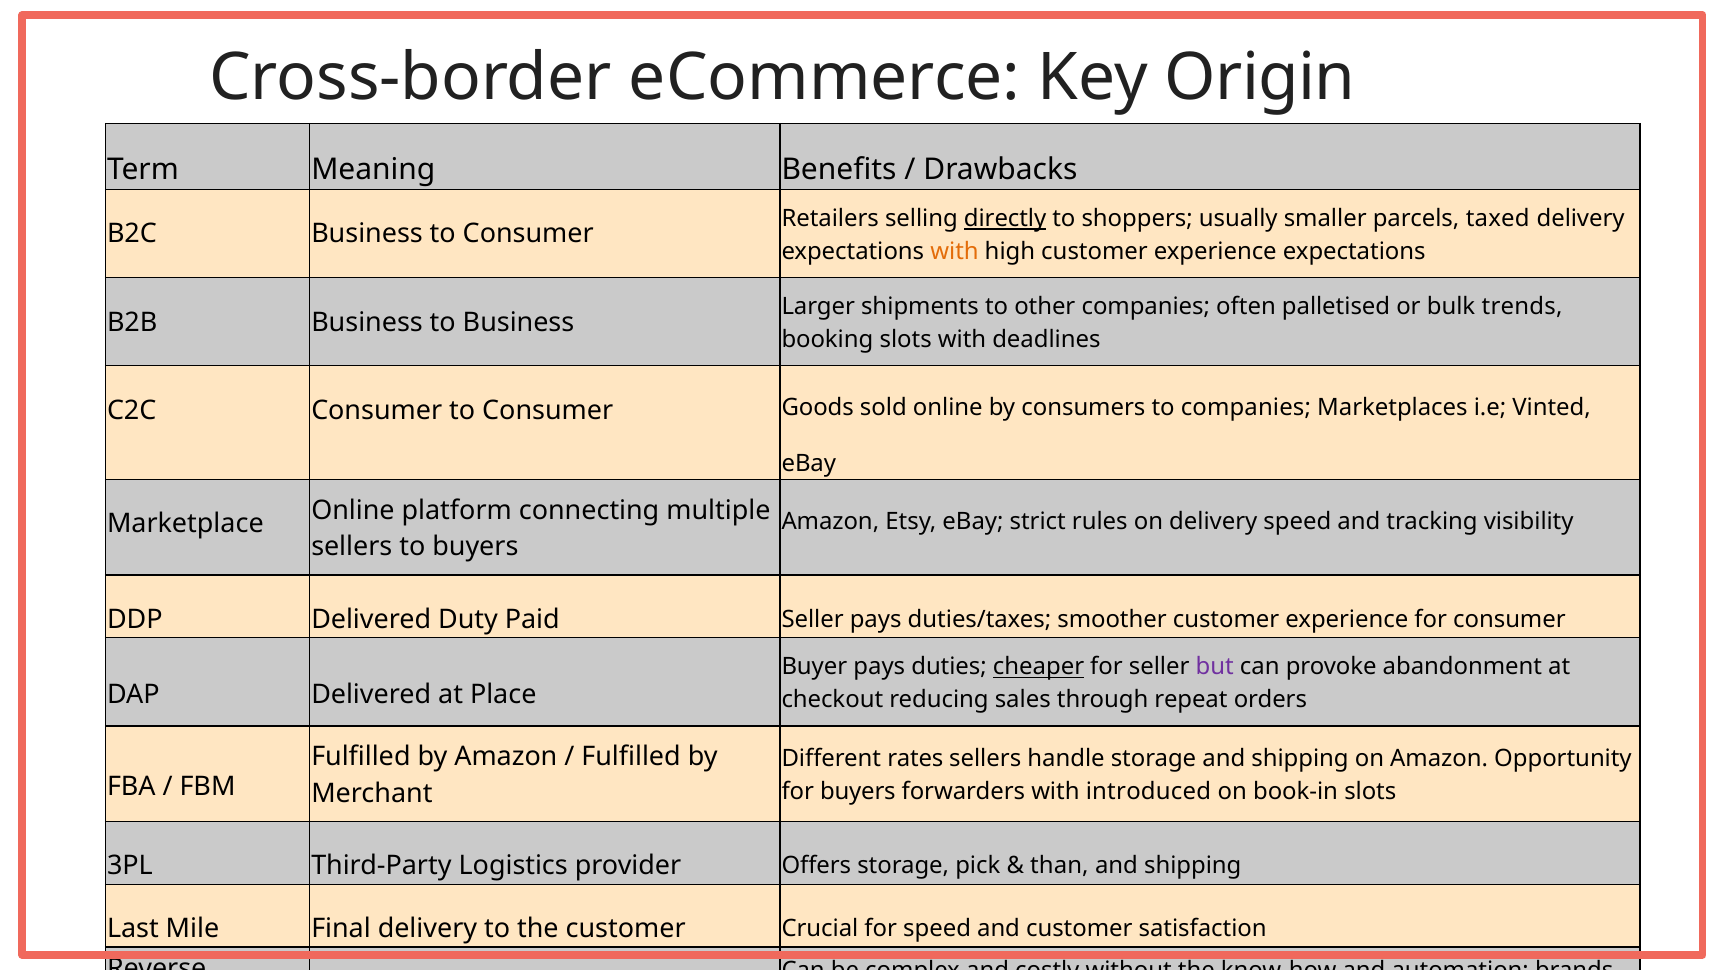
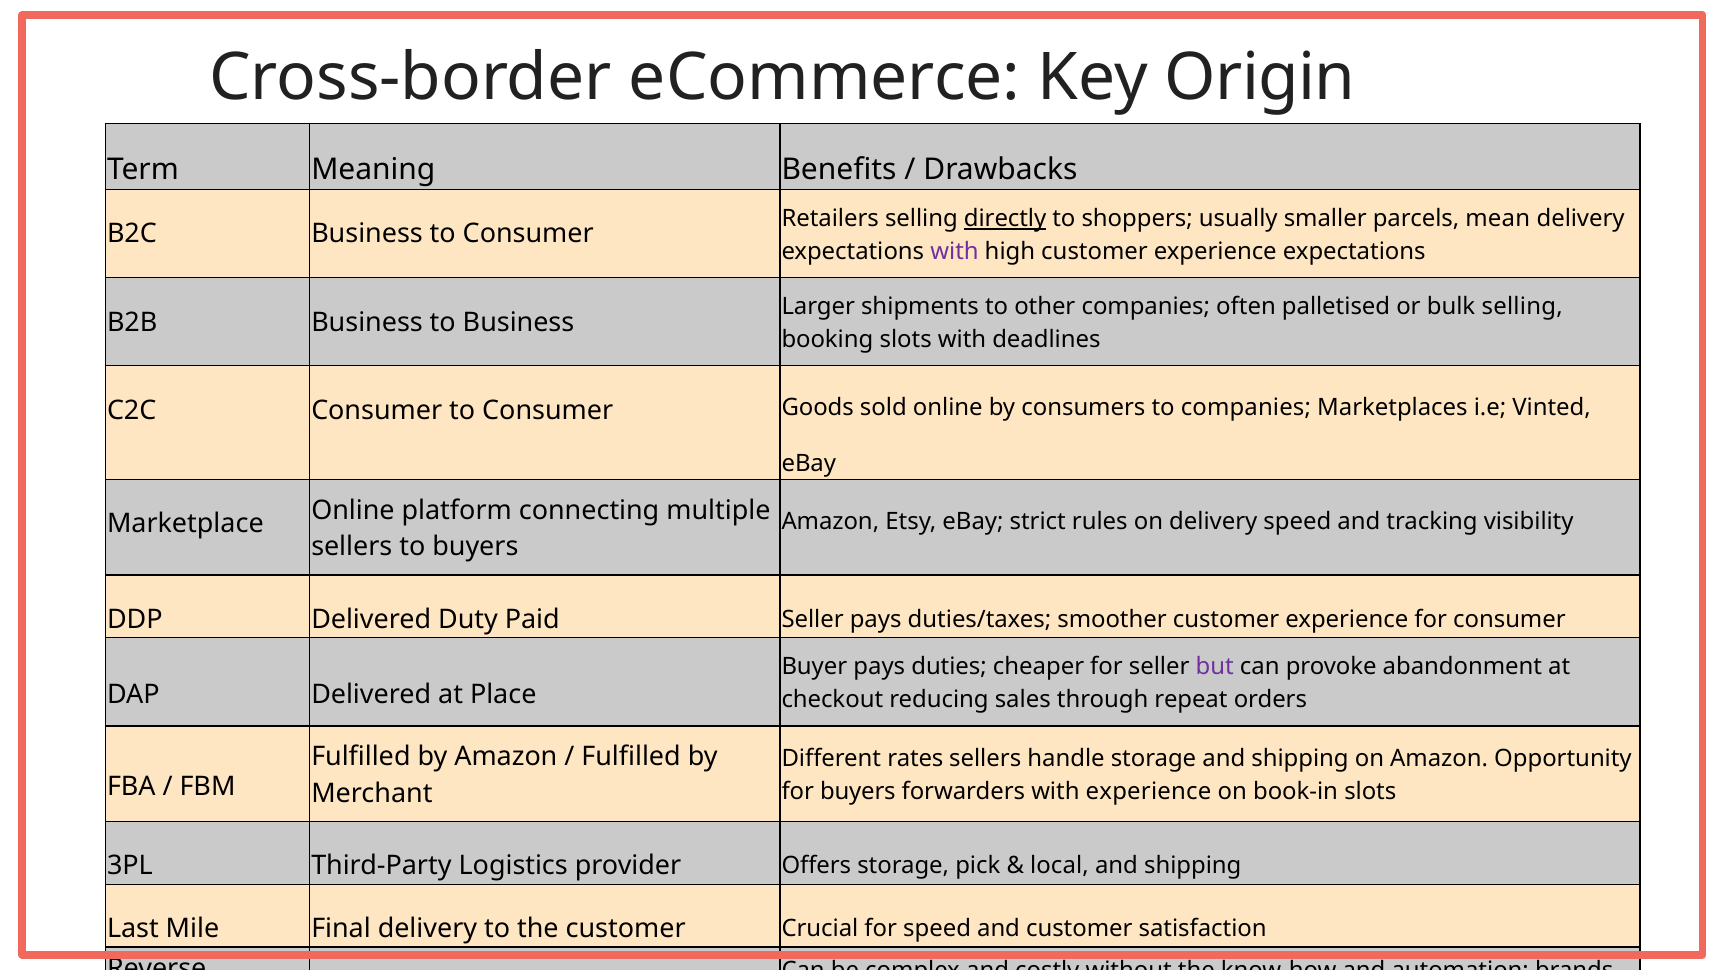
taxed: taxed -> mean
with at (954, 251) colour: orange -> purple
bulk trends: trends -> selling
cheaper underline: present -> none
with introduced: introduced -> experience
than: than -> local
